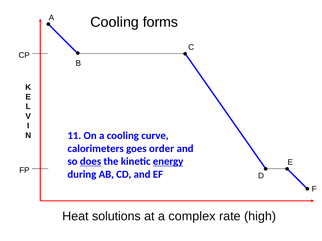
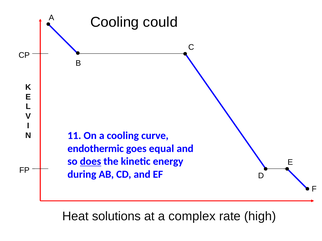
forms: forms -> could
calorimeters: calorimeters -> endothermic
order: order -> equal
energy underline: present -> none
